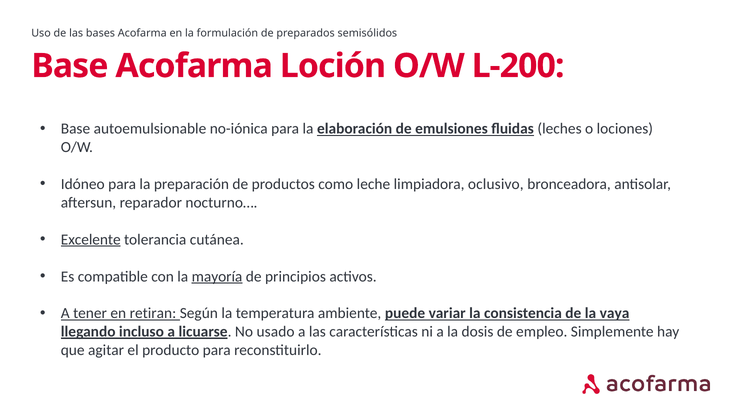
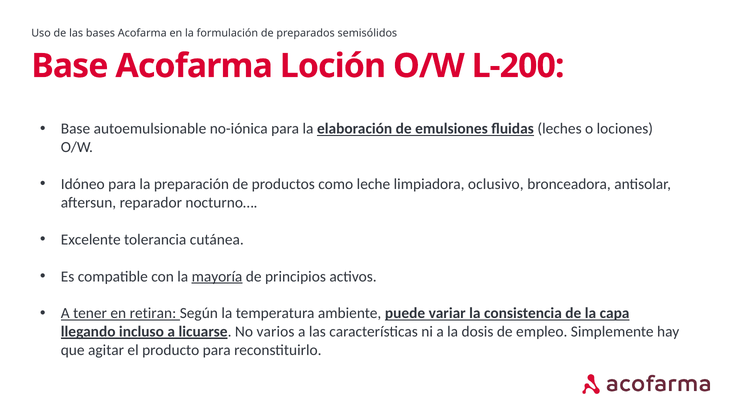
Excelente underline: present -> none
vaya: vaya -> capa
usado: usado -> varios
